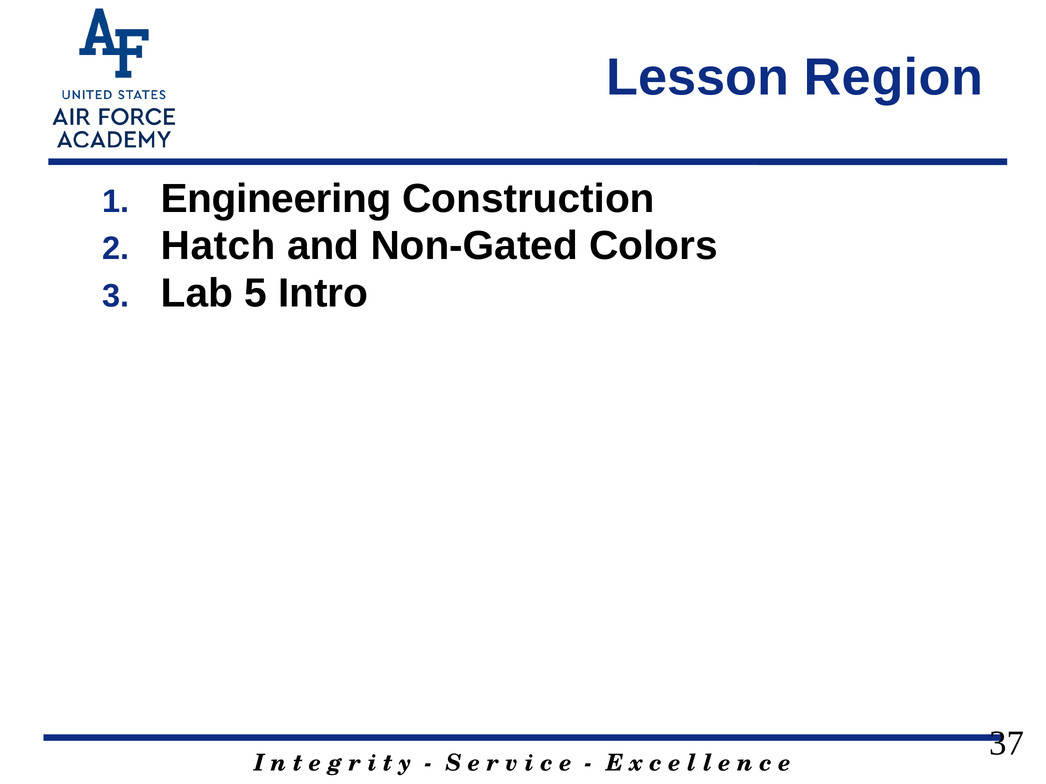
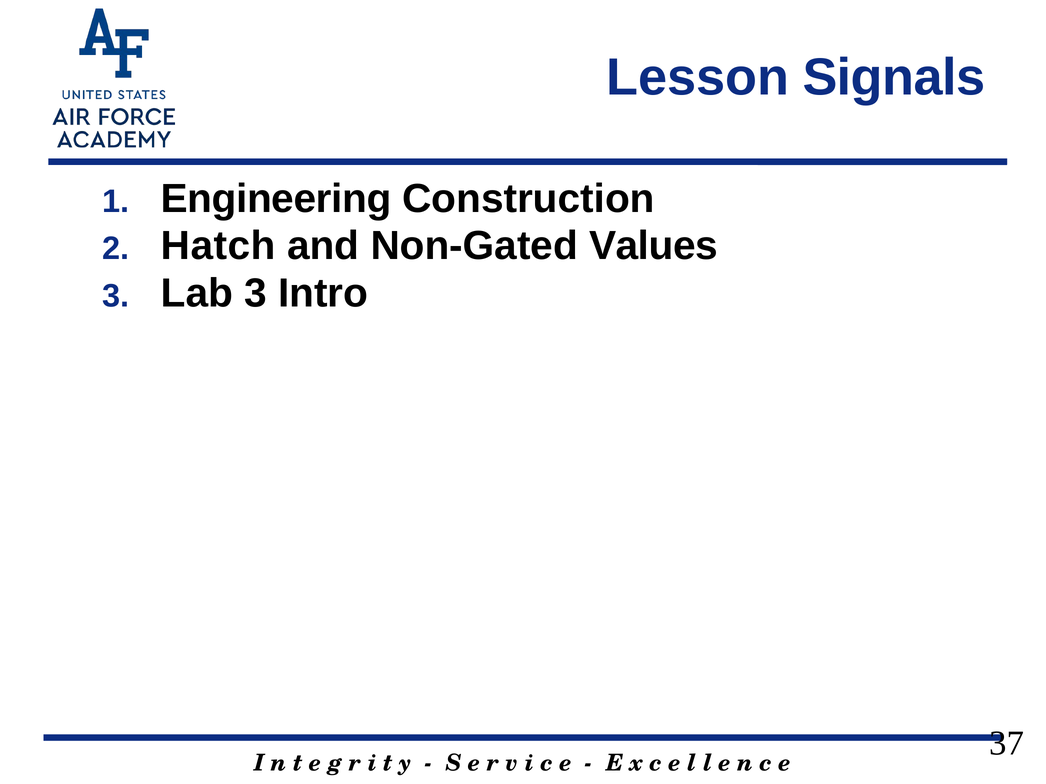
Region: Region -> Signals
Colors: Colors -> Values
Lab 5: 5 -> 3
